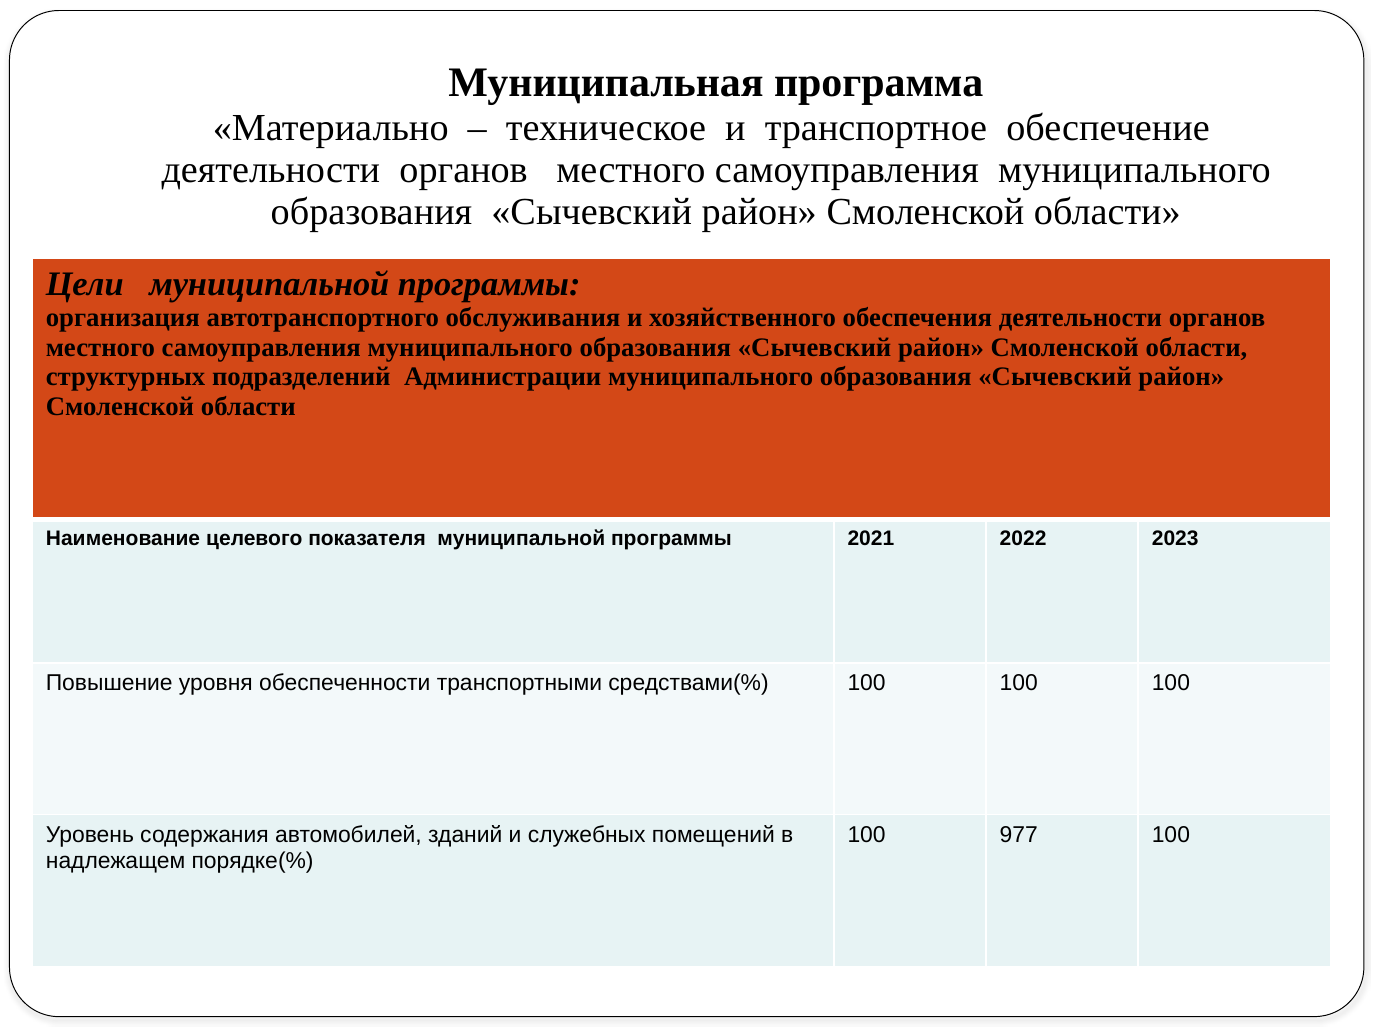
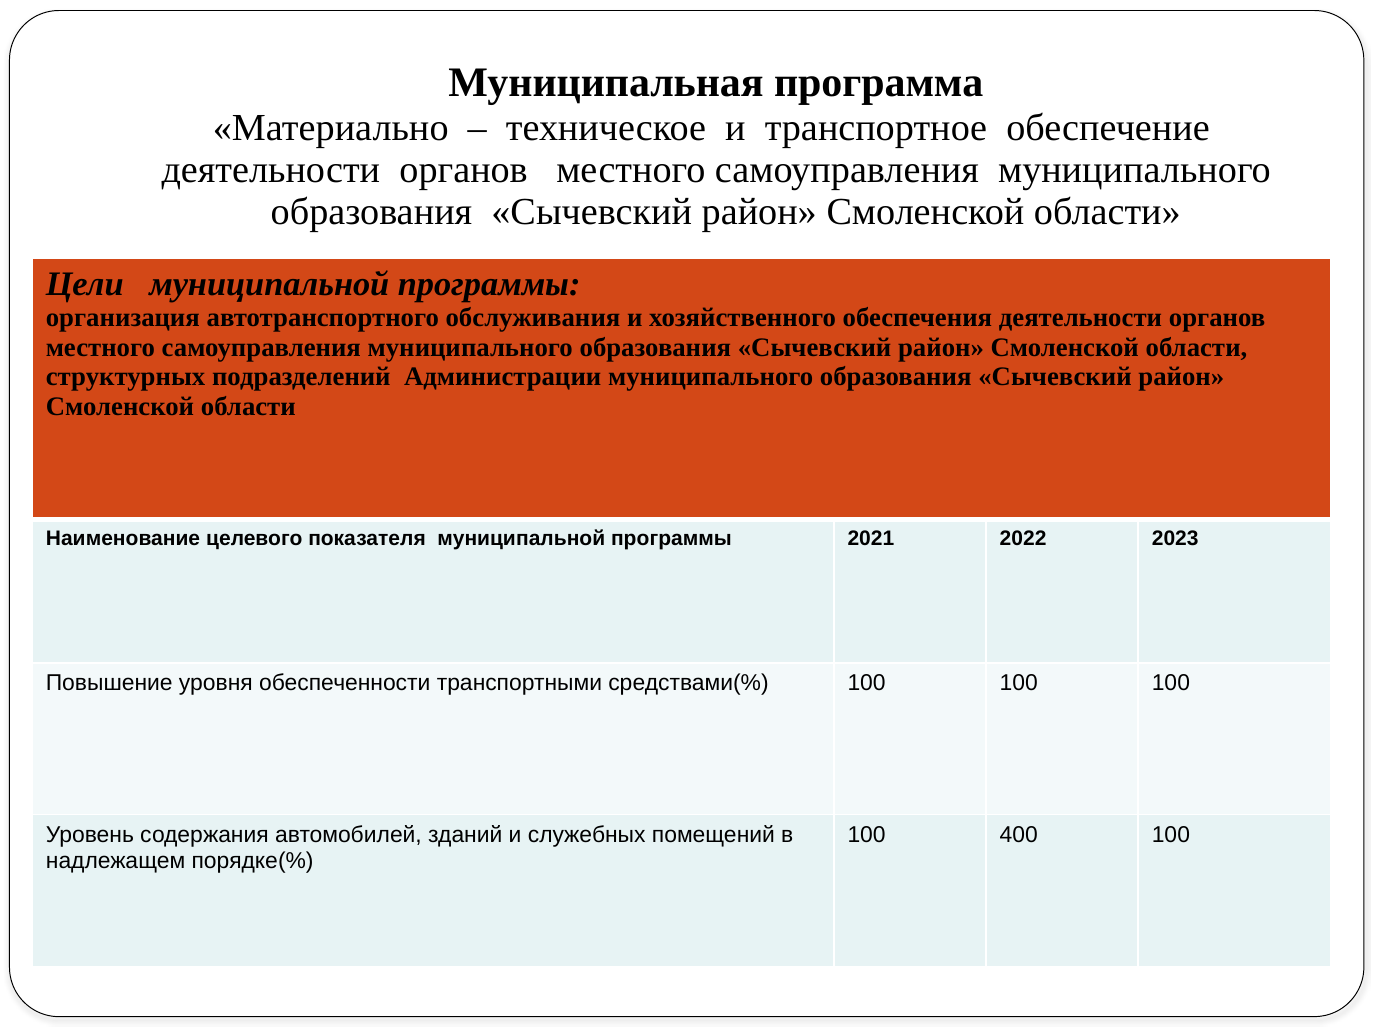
977: 977 -> 400
